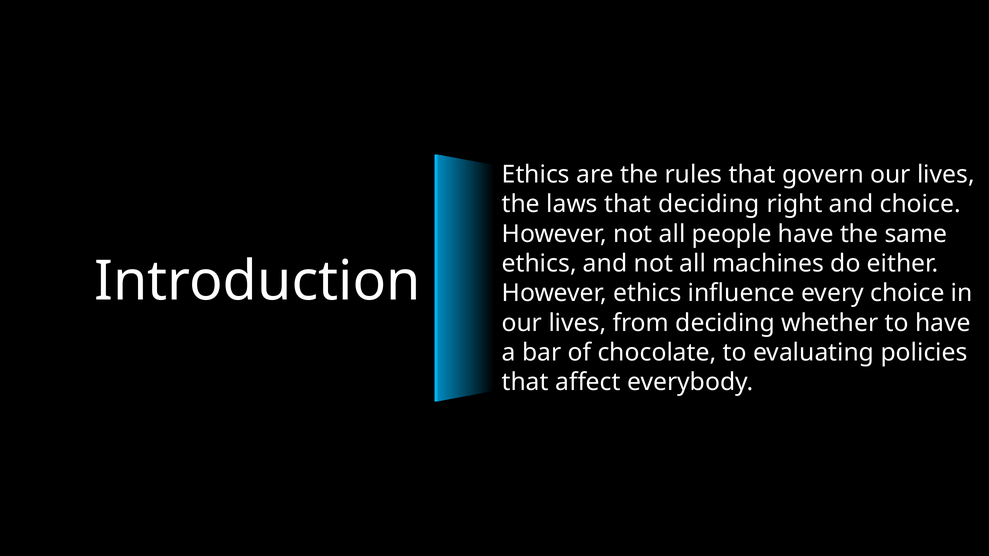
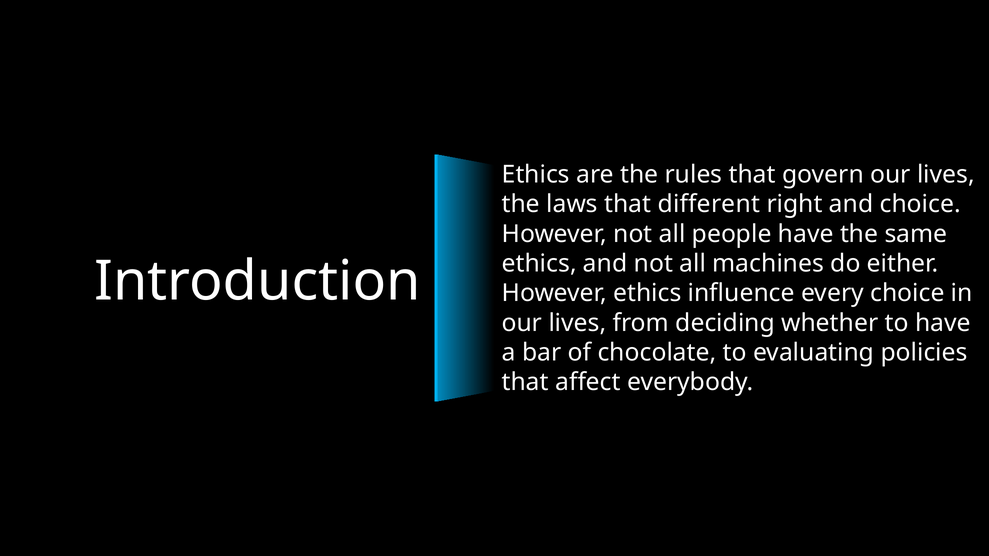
that deciding: deciding -> different
